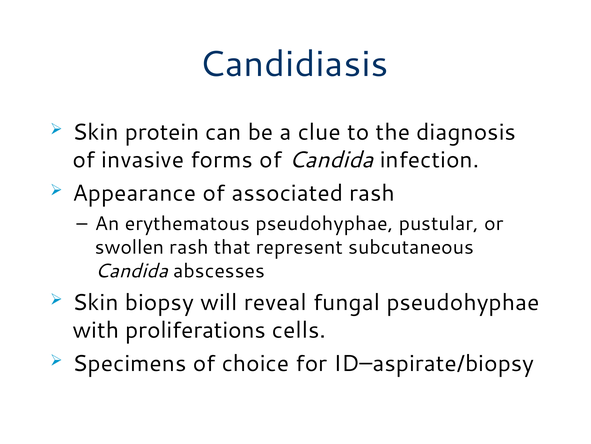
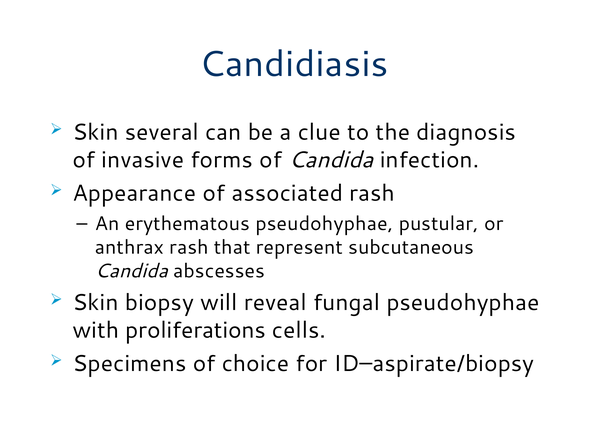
protein: protein -> several
swollen: swollen -> anthrax
